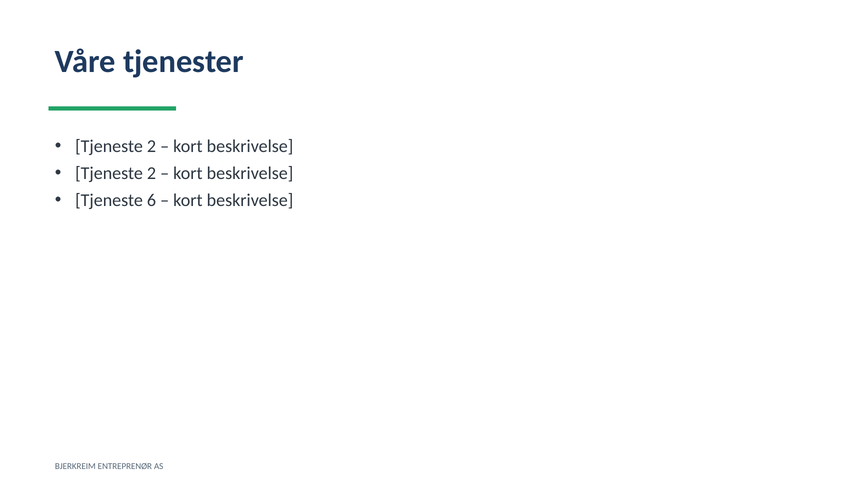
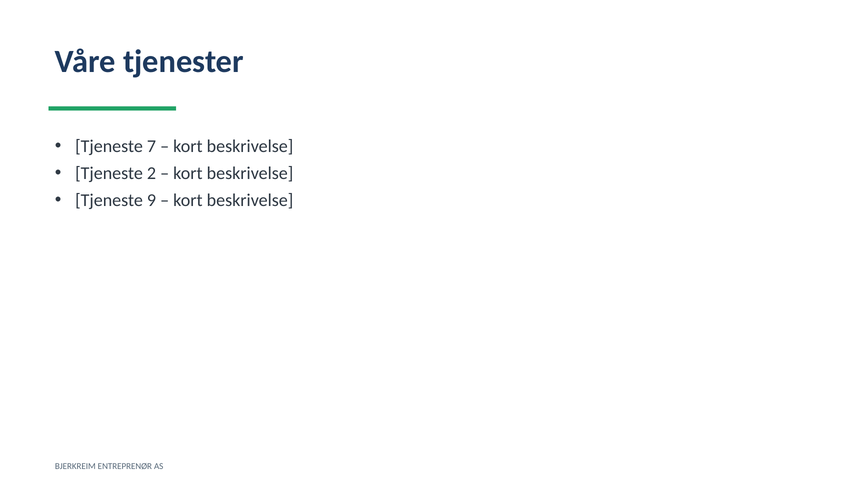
2 at (151, 146): 2 -> 7
6: 6 -> 9
